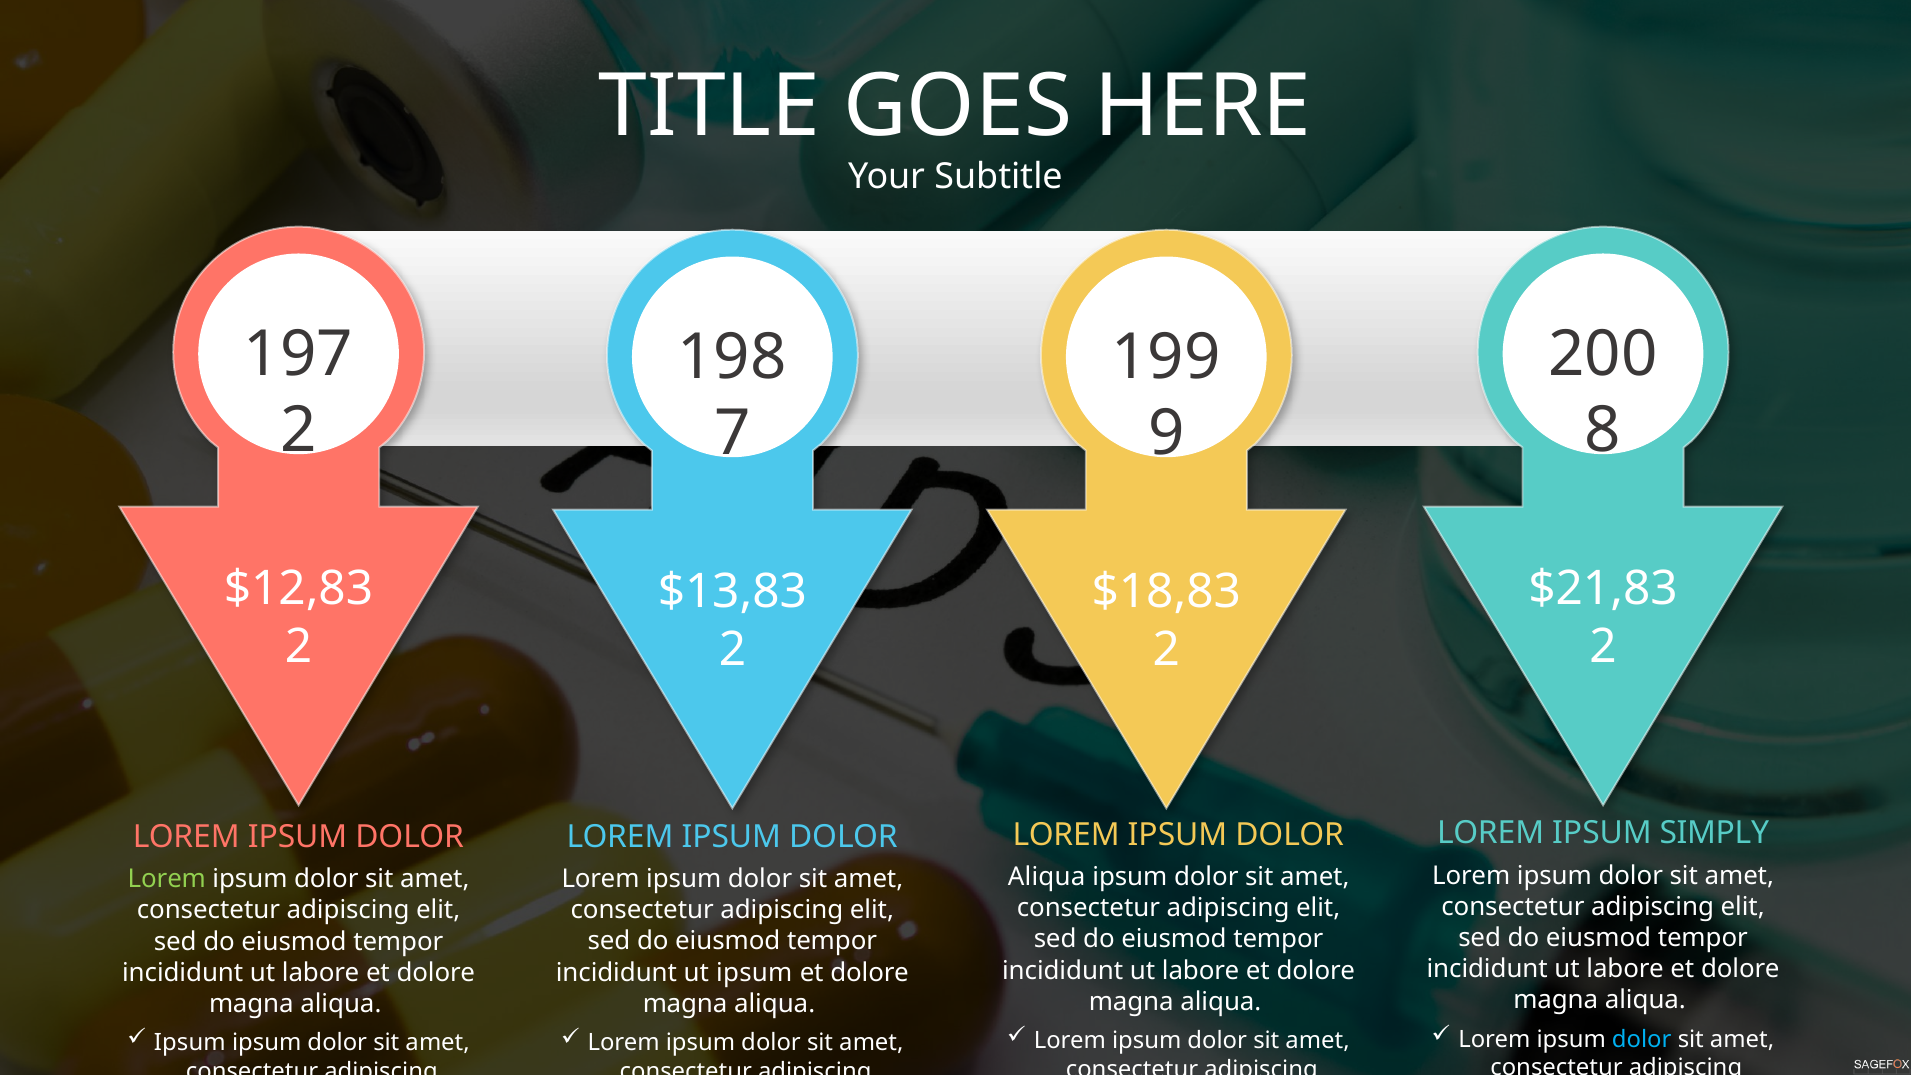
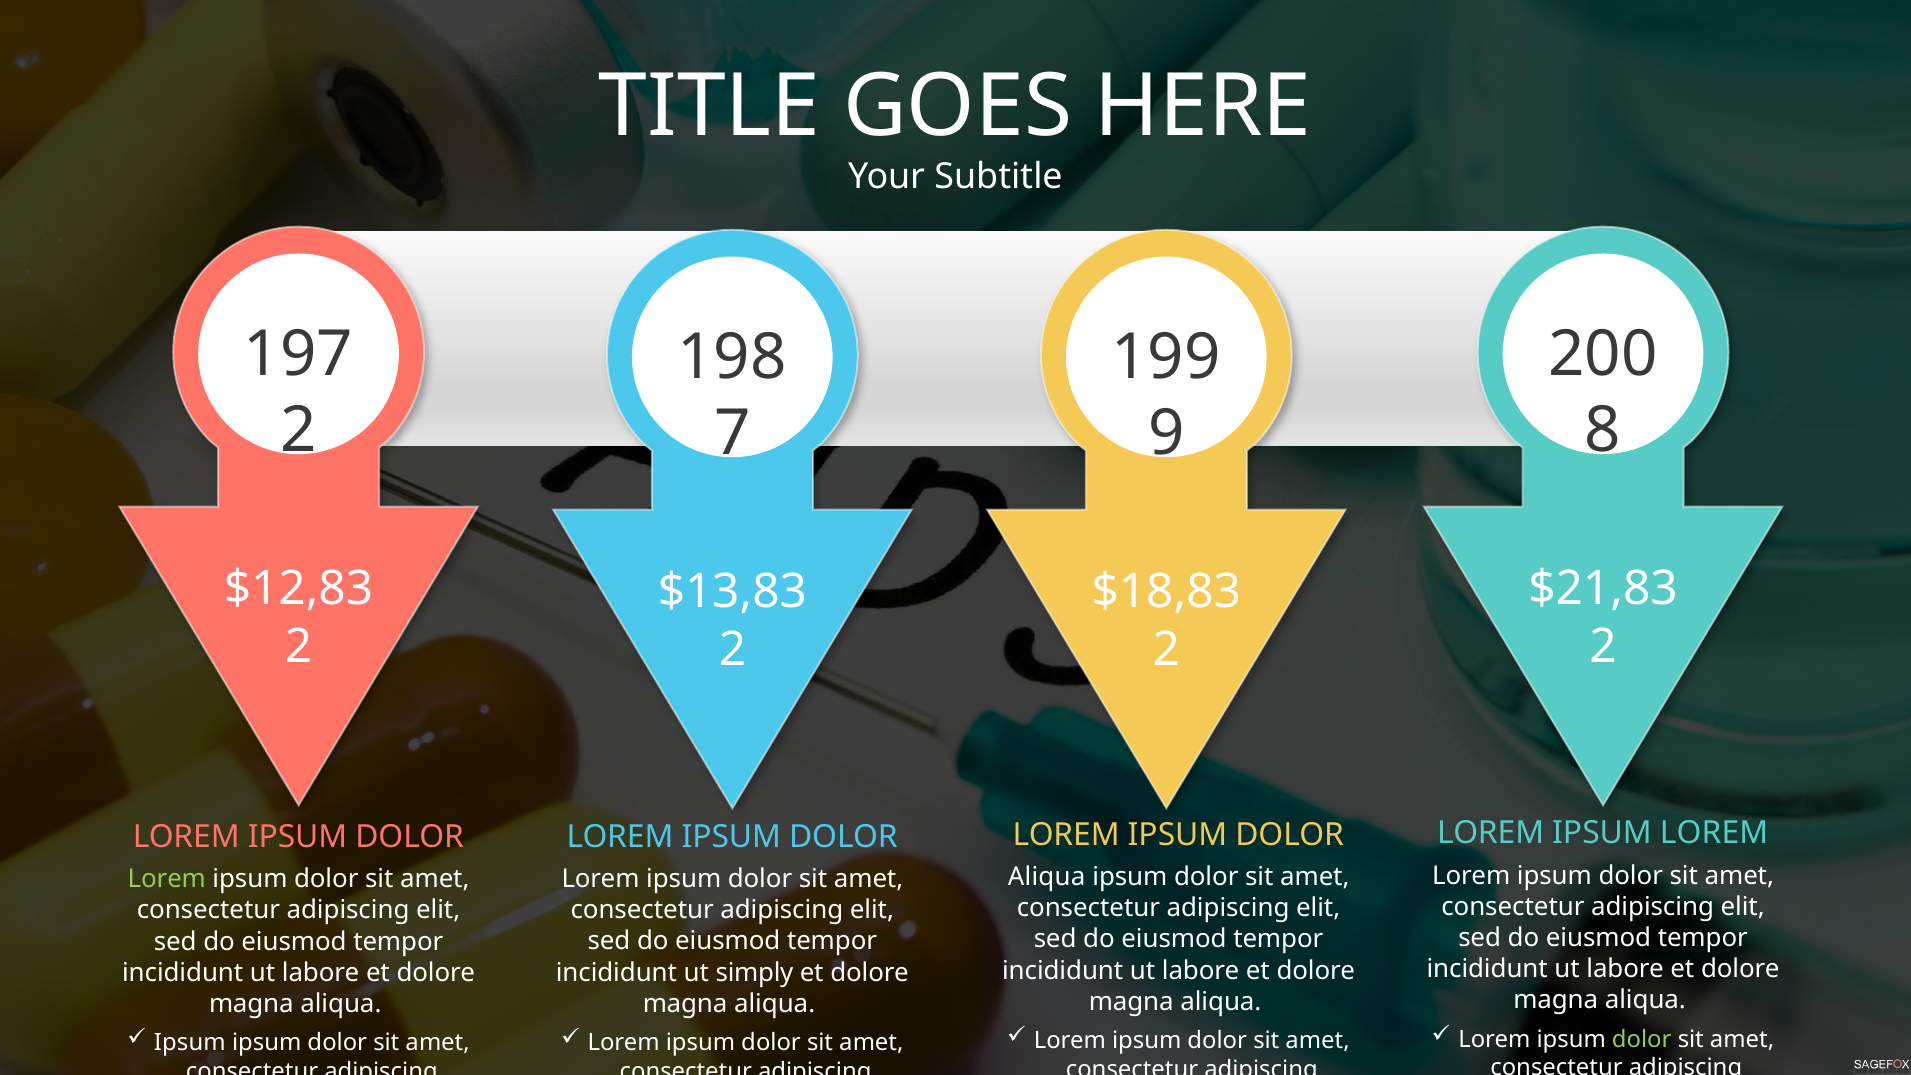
IPSUM SIMPLY: SIMPLY -> LOREM
ut ipsum: ipsum -> simply
dolor at (1642, 1039) colour: light blue -> light green
